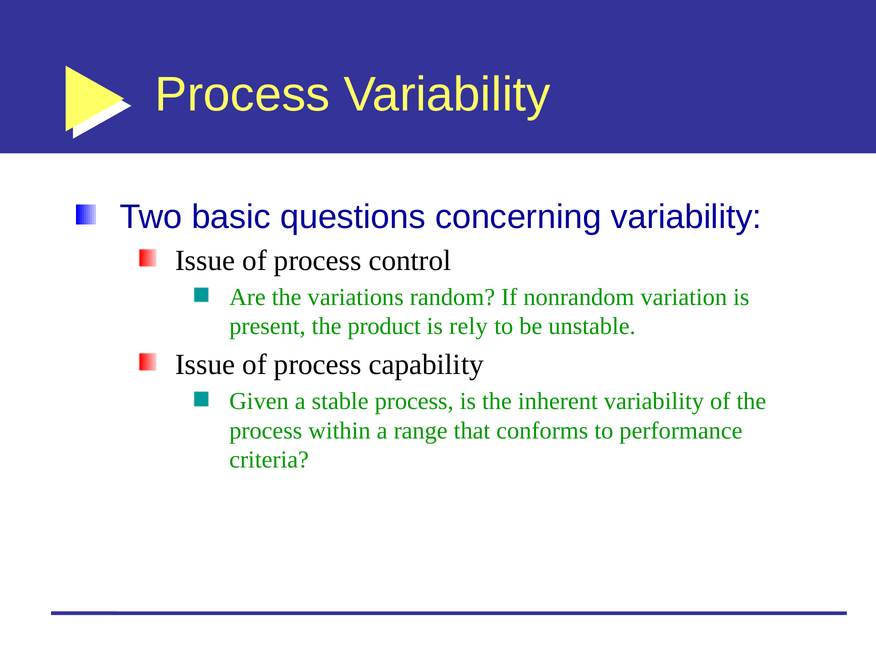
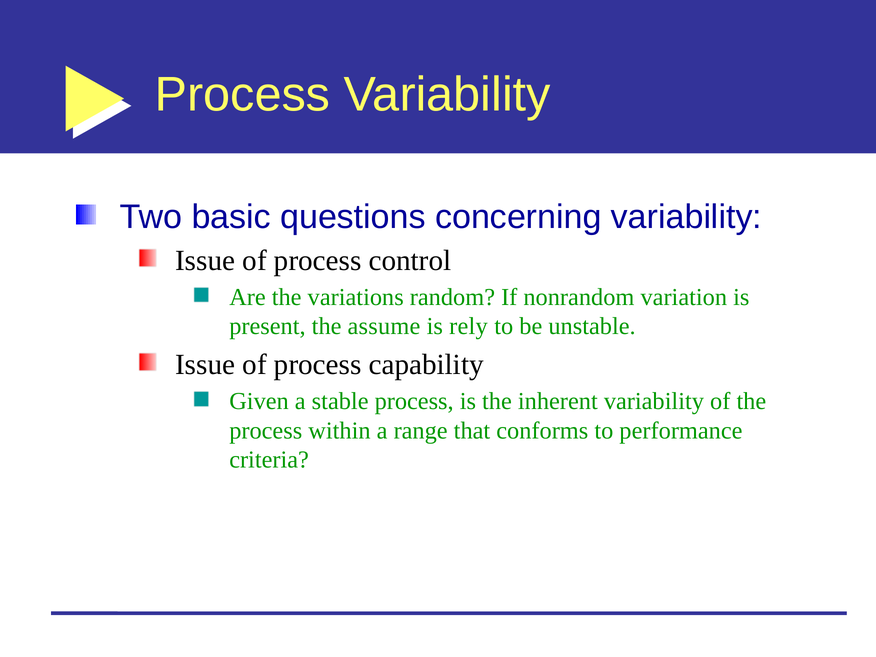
product: product -> assume
